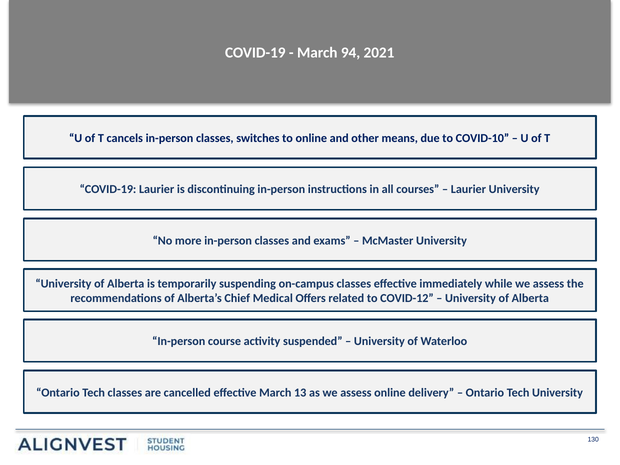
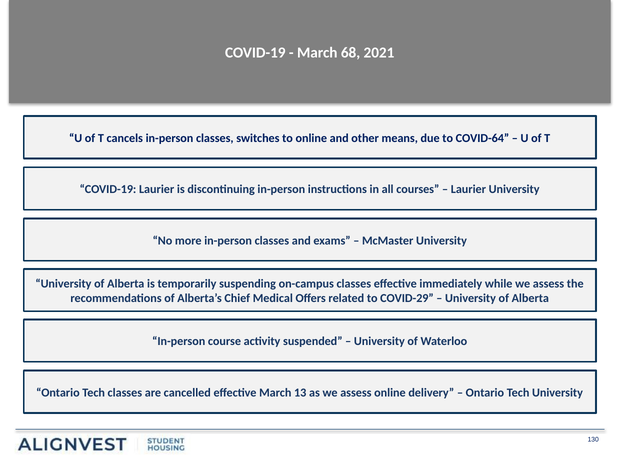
94: 94 -> 68
COVID-10: COVID-10 -> COVID-64
COVID-12: COVID-12 -> COVID-29
